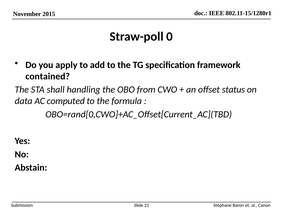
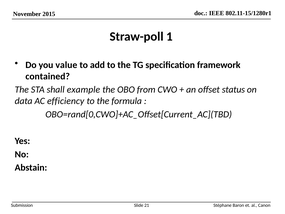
0: 0 -> 1
apply: apply -> value
handling: handling -> example
computed: computed -> efficiency
